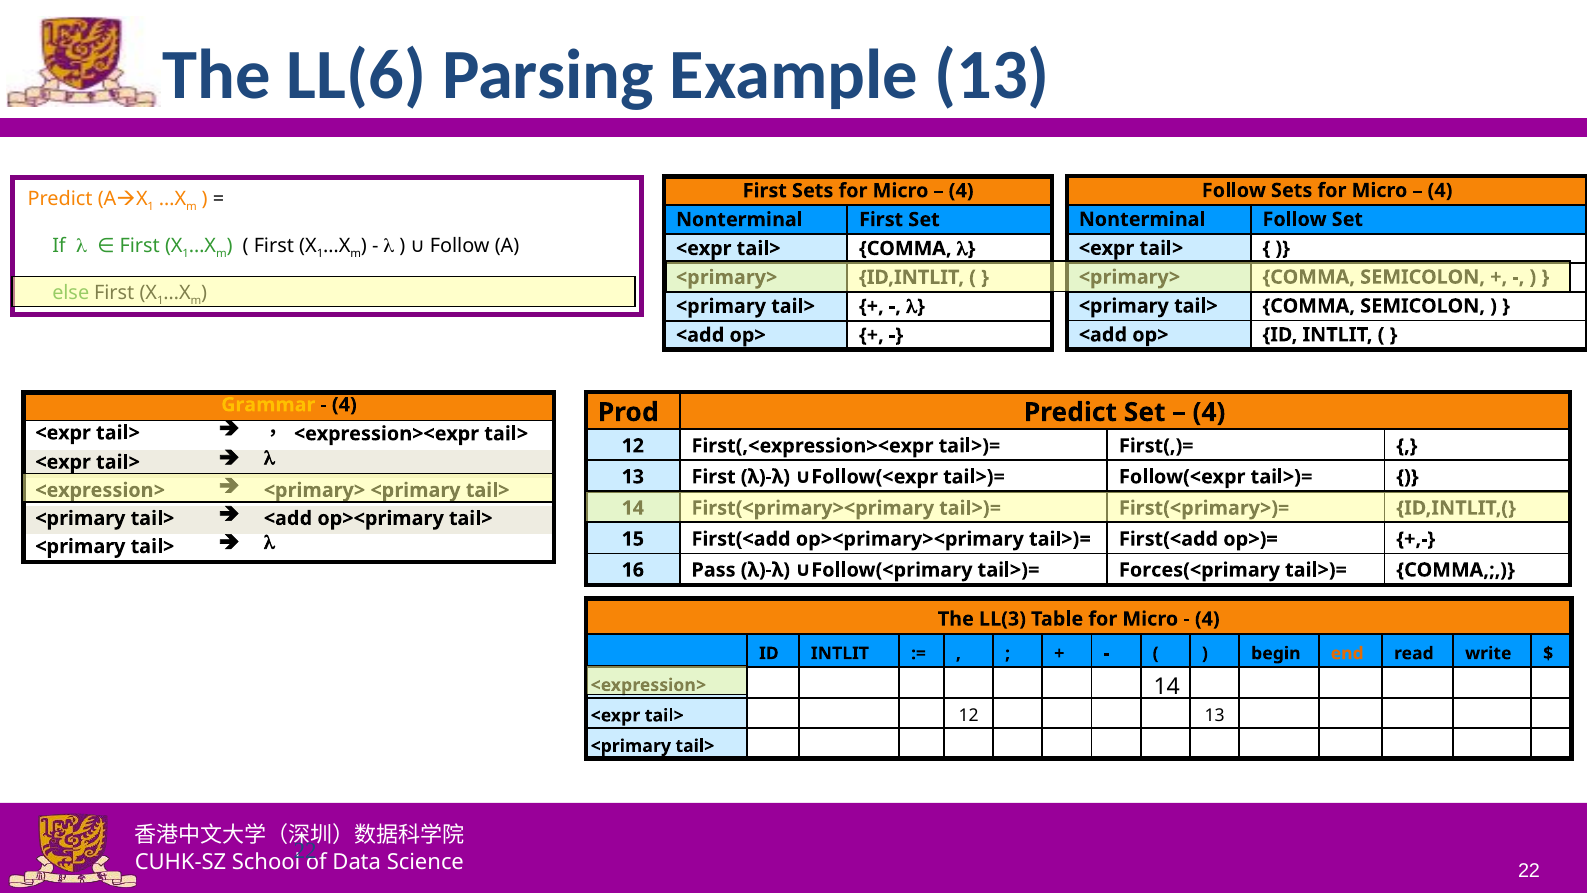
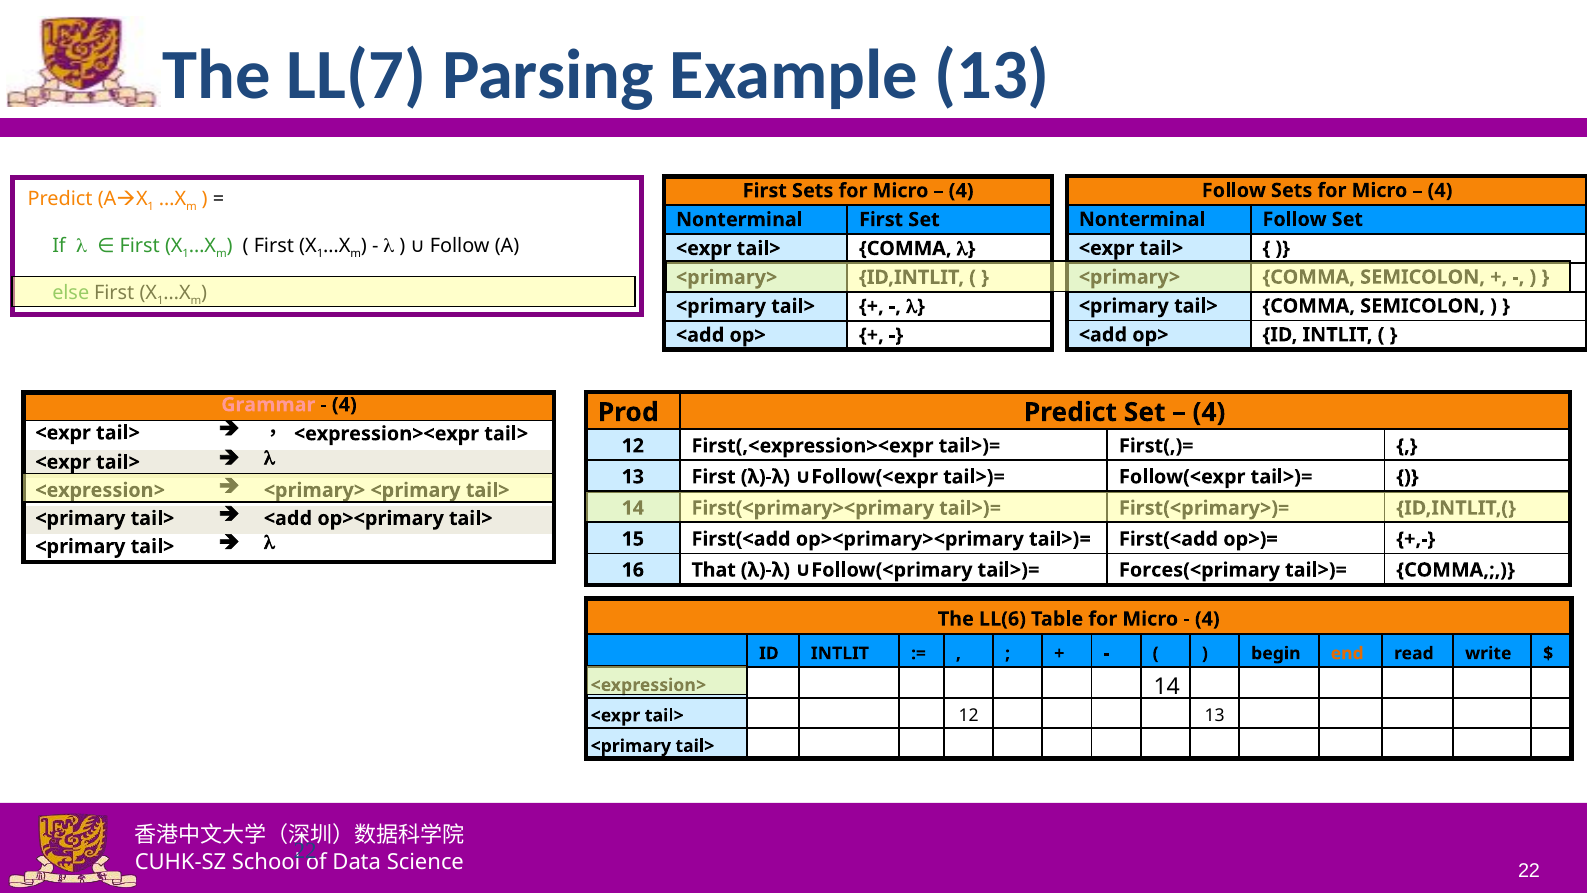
LL(6: LL(6 -> LL(7
Grammar colour: yellow -> pink
Pass: Pass -> That
LL(3: LL(3 -> LL(6
